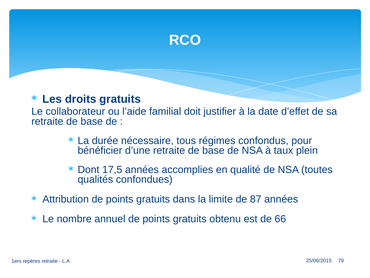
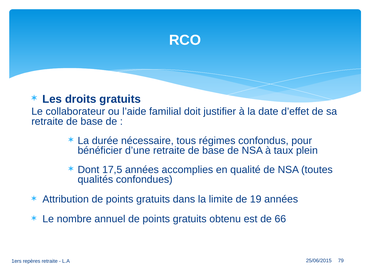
87: 87 -> 19
